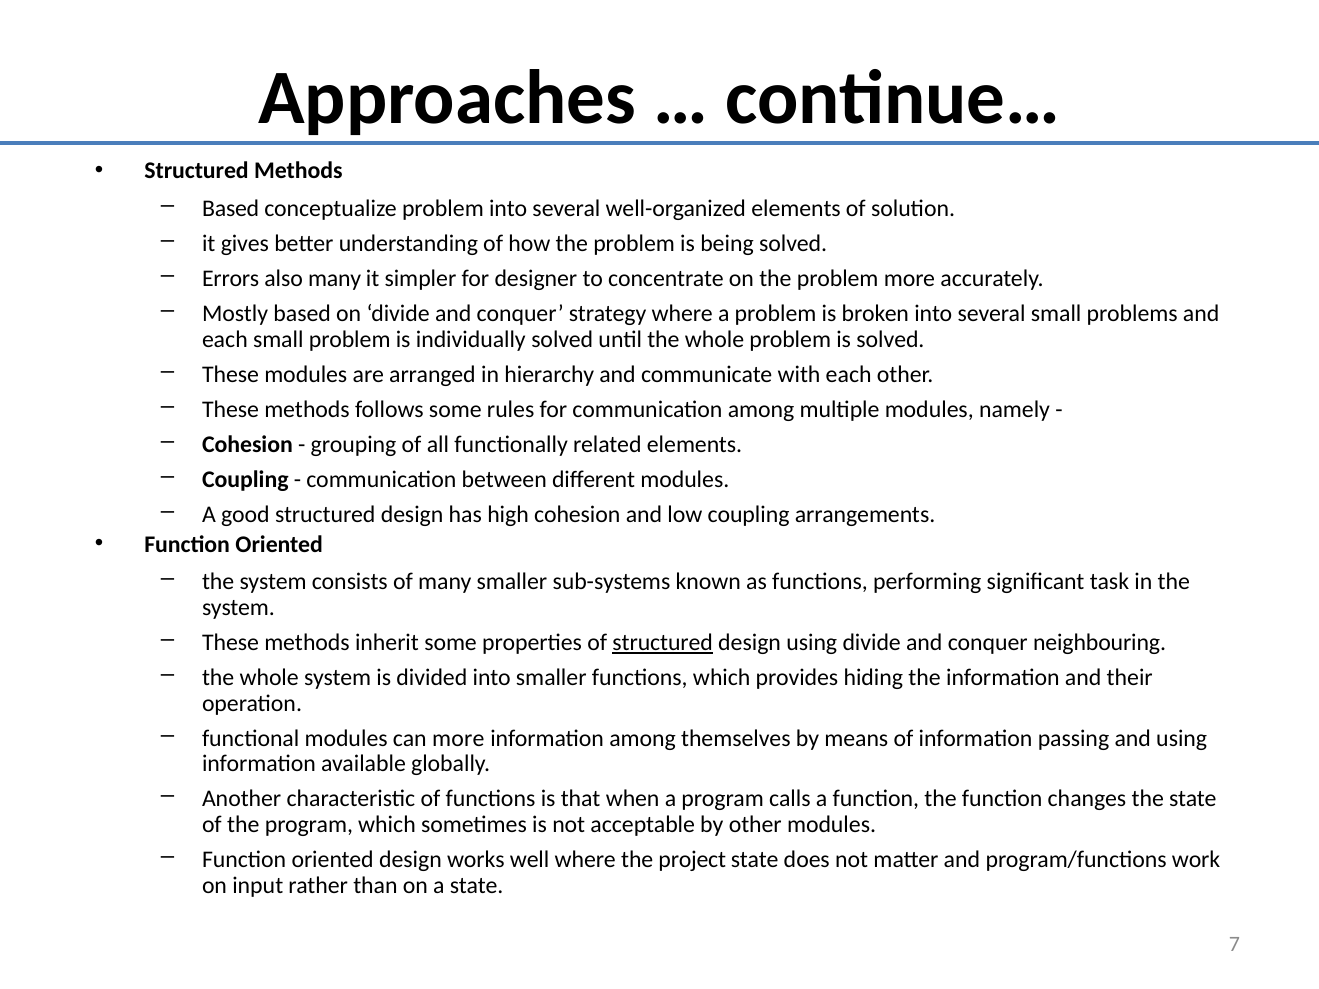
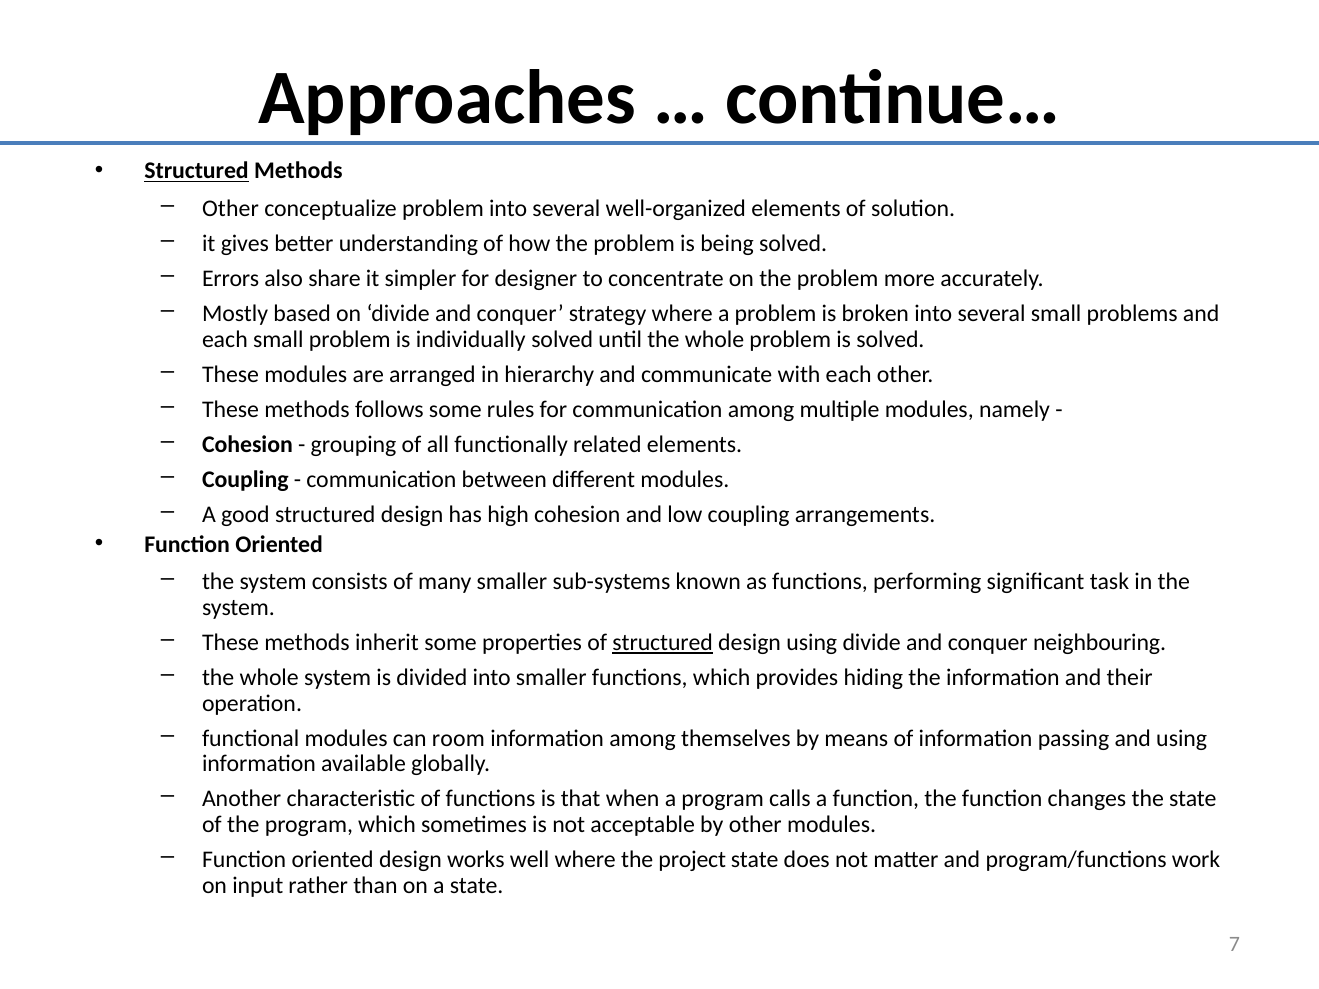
Structured at (197, 171) underline: none -> present
Based at (231, 209): Based -> Other
also many: many -> share
can more: more -> room
